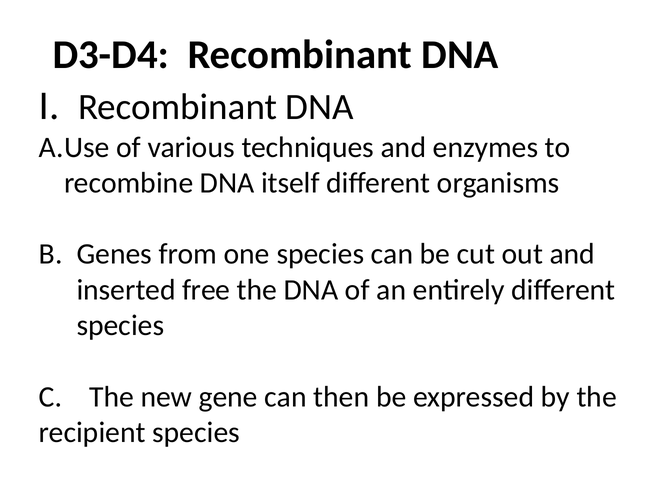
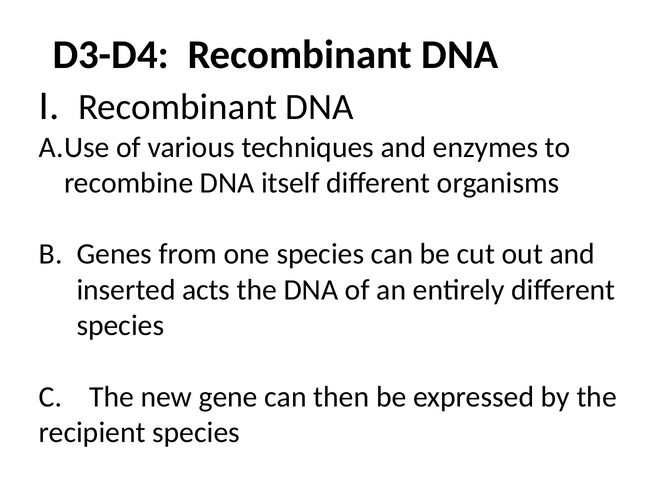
free: free -> acts
